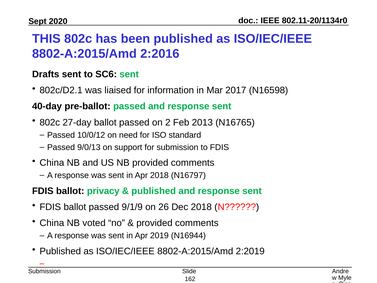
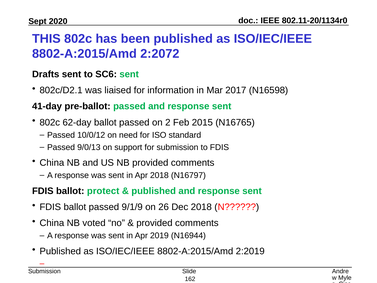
2:2016: 2:2016 -> 2:2072
40-day: 40-day -> 41-day
27-day: 27-day -> 62-day
2013: 2013 -> 2015
privacy: privacy -> protect
